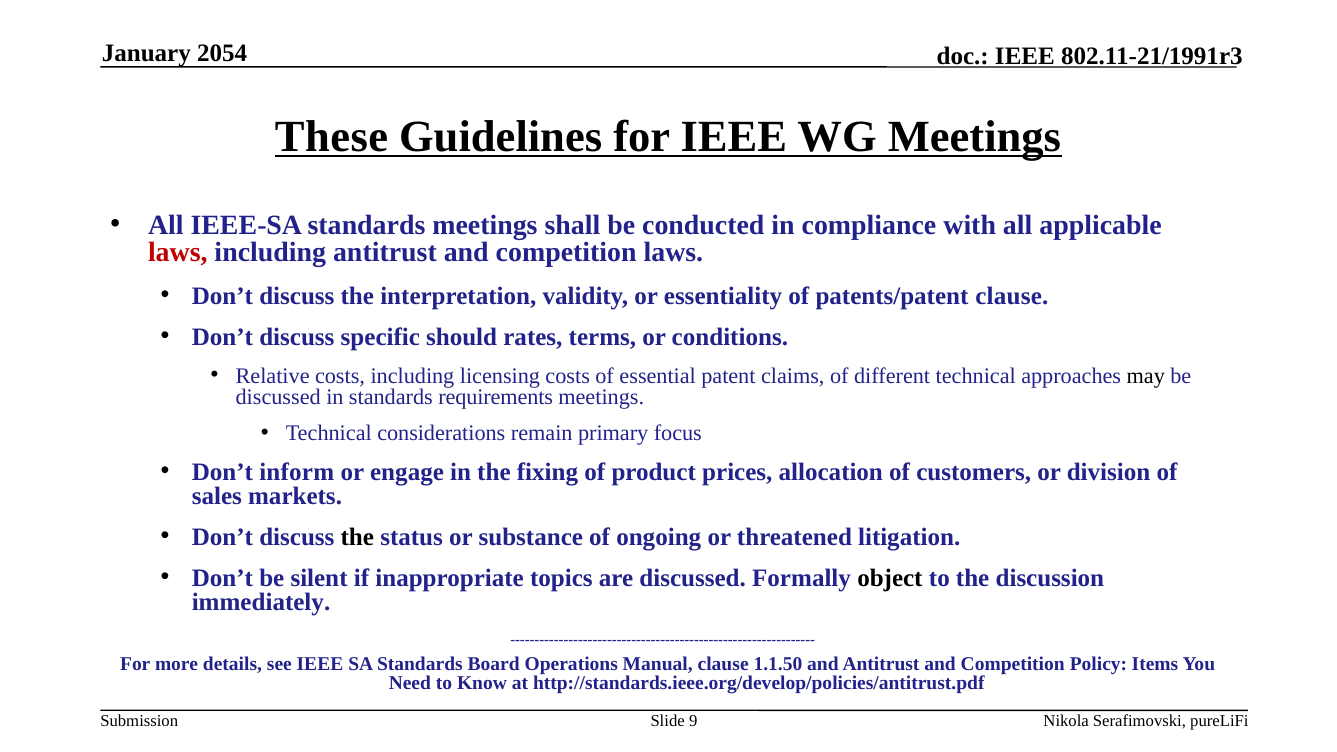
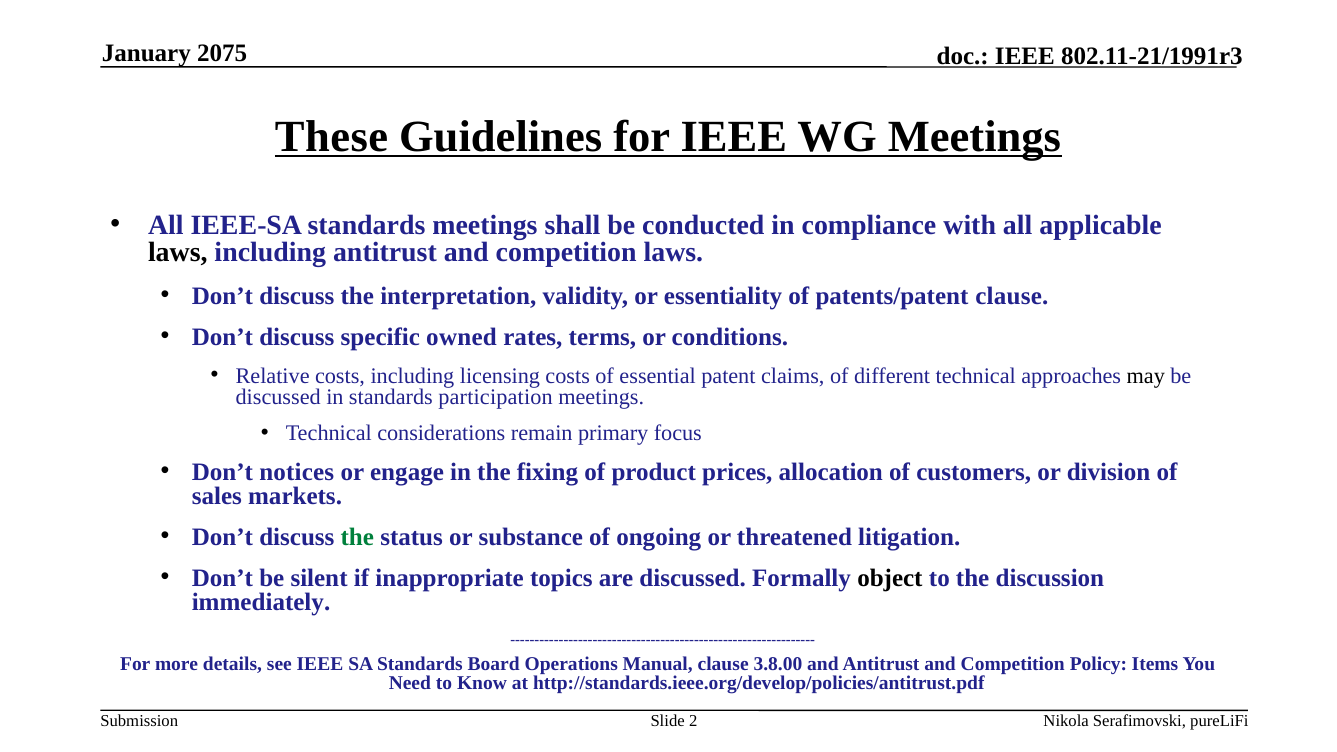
2054: 2054 -> 2075
laws at (178, 252) colour: red -> black
should: should -> owned
requirements: requirements -> participation
inform: inform -> notices
the at (357, 537) colour: black -> green
1.1.50: 1.1.50 -> 3.8.00
9: 9 -> 2
